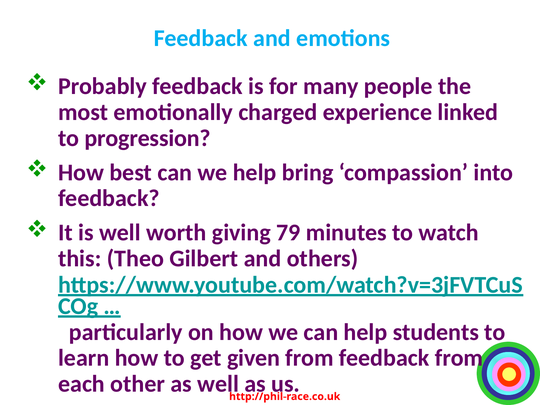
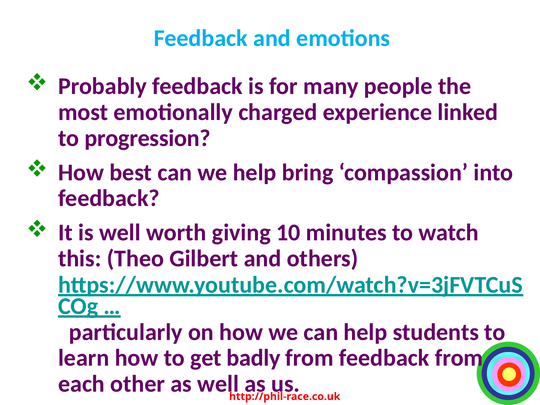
79: 79 -> 10
given: given -> badly
